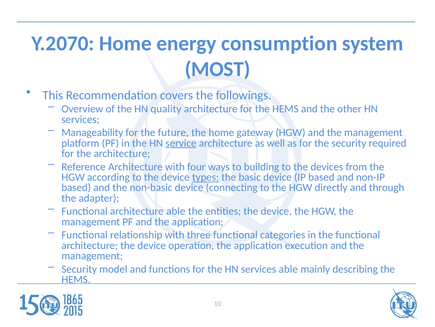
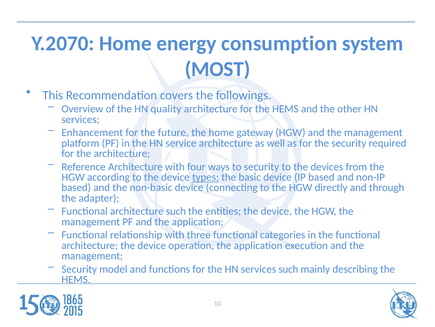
Manageability: Manageability -> Enhancement
service underline: present -> none
to building: building -> security
architecture able: able -> such
services able: able -> such
